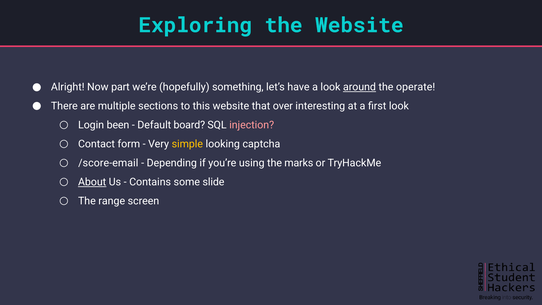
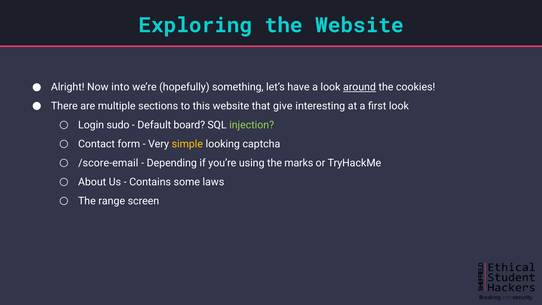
part: part -> into
operate: operate -> cookies
over: over -> give
been: been -> sudo
injection colour: pink -> light green
About underline: present -> none
slide: slide -> laws
